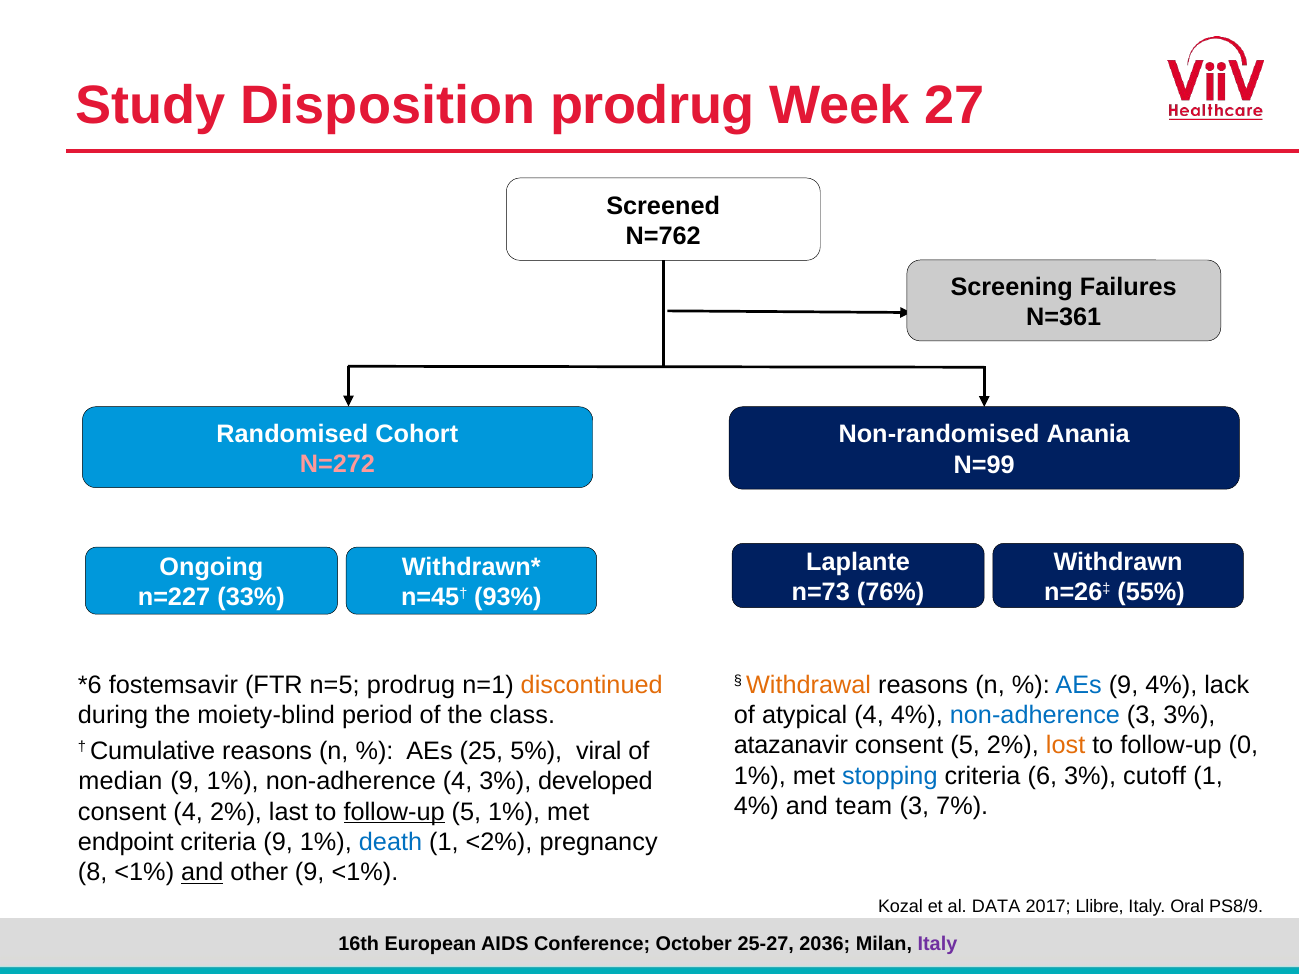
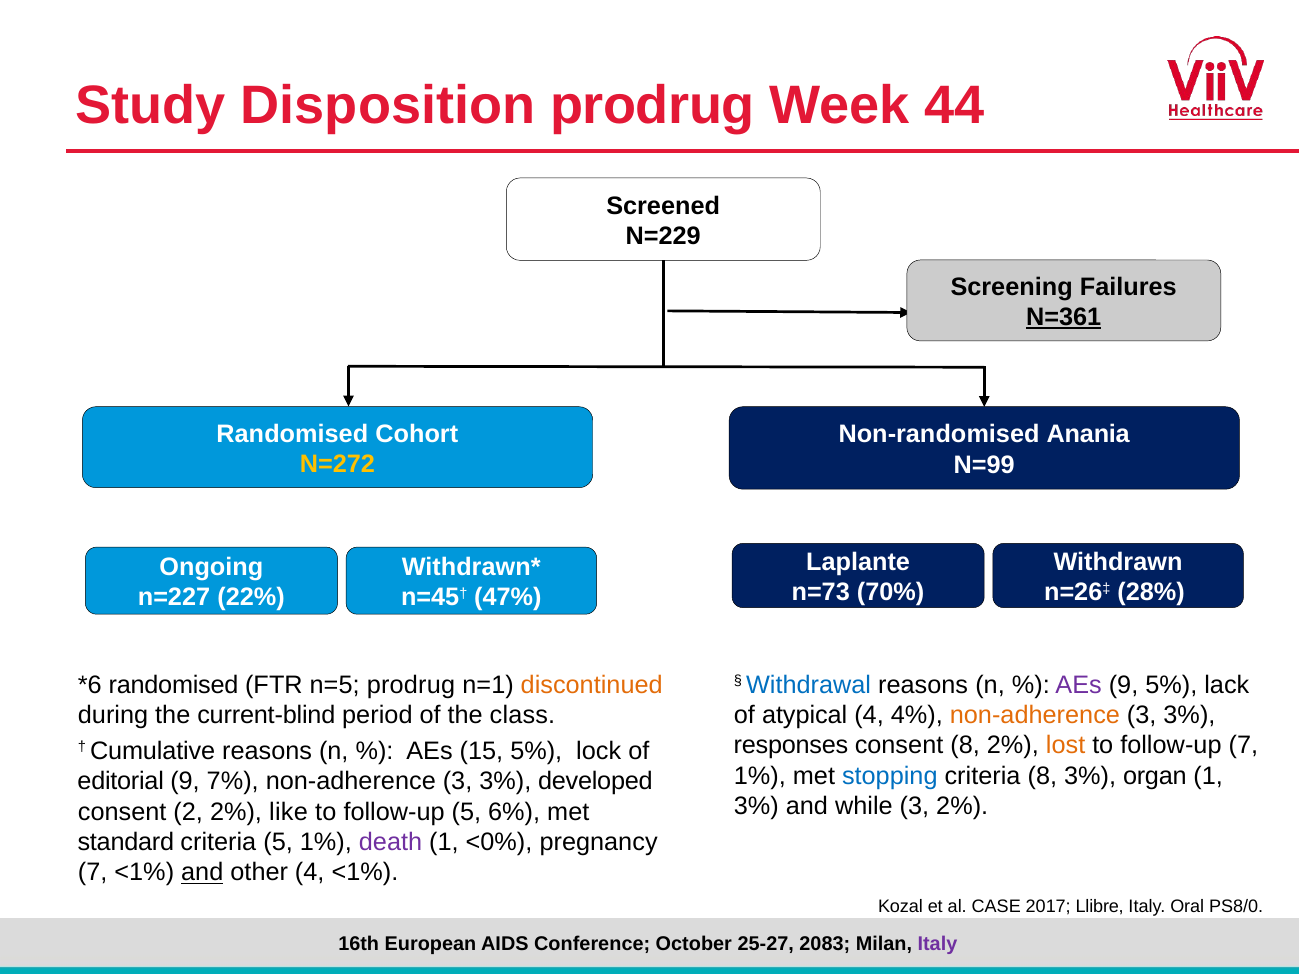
27: 27 -> 44
N=762: N=762 -> N=229
N=361 underline: none -> present
N=272 colour: pink -> yellow
76%: 76% -> 70%
55%: 55% -> 28%
33%: 33% -> 22%
93%: 93% -> 47%
fostemsavir at (173, 685): fostemsavir -> randomised
Withdrawal colour: orange -> blue
AEs at (1079, 685) colour: blue -> purple
9 4%: 4% -> 5%
non-adherence at (1035, 715) colour: blue -> orange
moiety-blind: moiety-blind -> current-blind
atazanavir: atazanavir -> responses
consent 5: 5 -> 8
follow-up 0: 0 -> 7
25: 25 -> 15
viral: viral -> lock
criteria 6: 6 -> 8
cutoff: cutoff -> organ
median: median -> editorial
1% at (233, 782): 1% -> 7%
4 at (458, 782): 4 -> 3
4% at (756, 806): 4% -> 3%
team: team -> while
3 7%: 7% -> 2%
consent 4: 4 -> 2
last: last -> like
follow-up at (394, 812) underline: present -> none
5 1%: 1% -> 6%
endpoint: endpoint -> standard
criteria 9: 9 -> 5
death colour: blue -> purple
<2%: <2% -> <0%
8 at (93, 873): 8 -> 7
other 9: 9 -> 4
DATA: DATA -> CASE
PS8/9: PS8/9 -> PS8/0
2036: 2036 -> 2083
